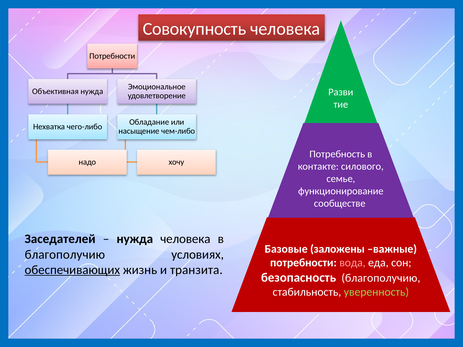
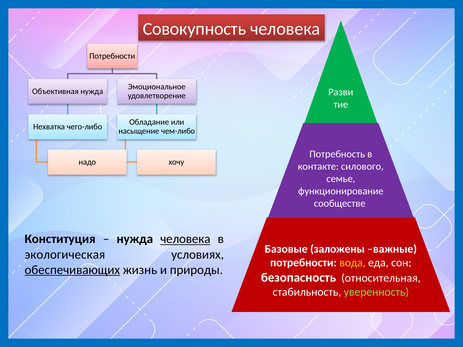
Заседателей: Заседателей -> Конституция
человека at (185, 239) underline: none -> present
благополучию at (65, 255): благополучию -> экологическая
вода colour: pink -> yellow
транзита: транзита -> природы
безопасность благополучию: благополучию -> относительная
